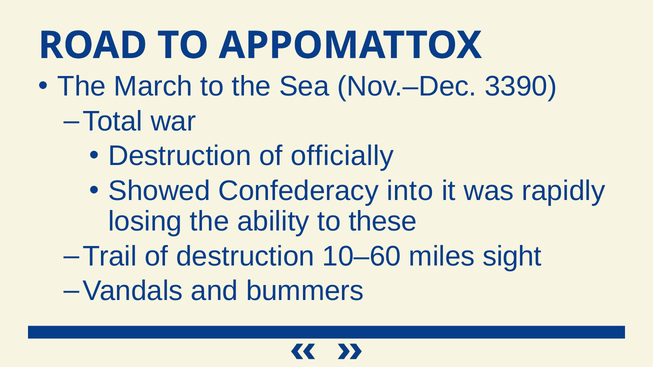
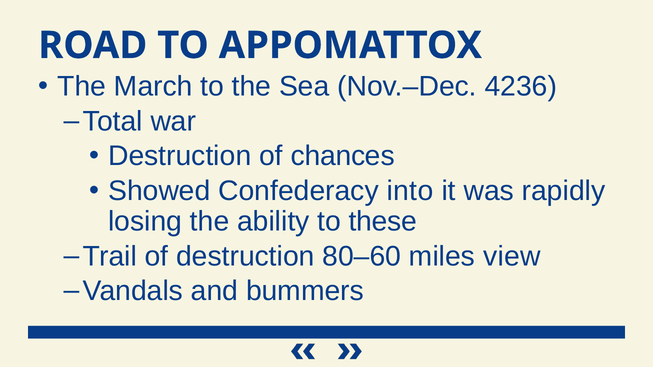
3390: 3390 -> 4236
officially: officially -> chances
10–60: 10–60 -> 80–60
sight: sight -> view
